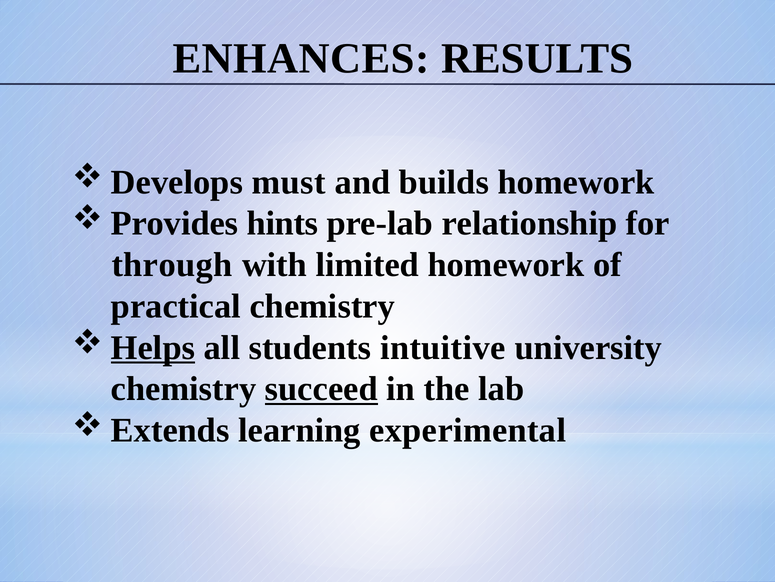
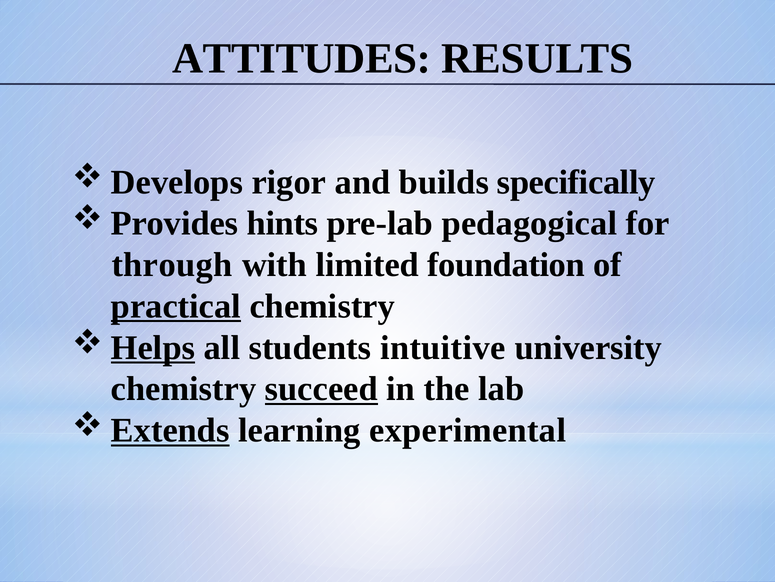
ENHANCES: ENHANCES -> ATTITUDES
must: must -> rigor
builds homework: homework -> specifically
relationship: relationship -> pedagogical
limited homework: homework -> foundation
practical underline: none -> present
Extends underline: none -> present
